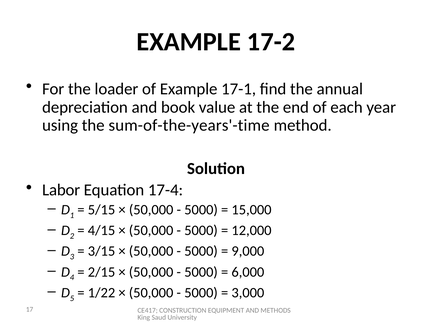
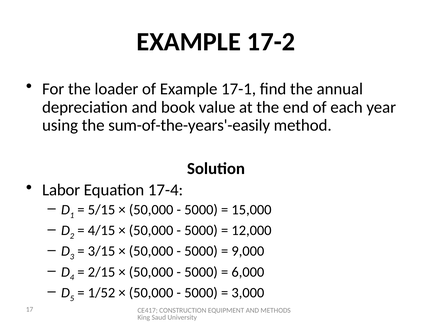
sum-of-the-years'-time: sum-of-the-years'-time -> sum-of-the-years'-easily
1/22: 1/22 -> 1/52
